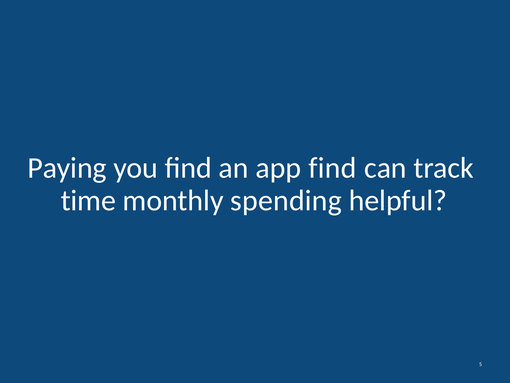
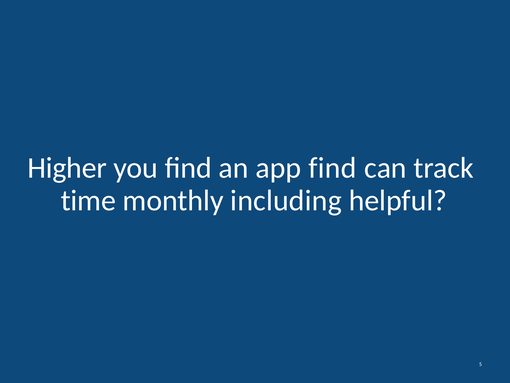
Paying: Paying -> Higher
spending: spending -> including
